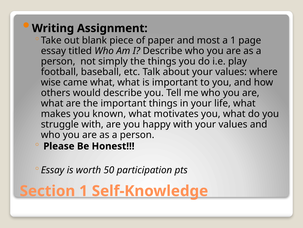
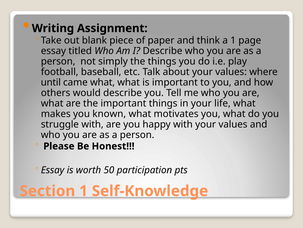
most: most -> think
wise: wise -> until
